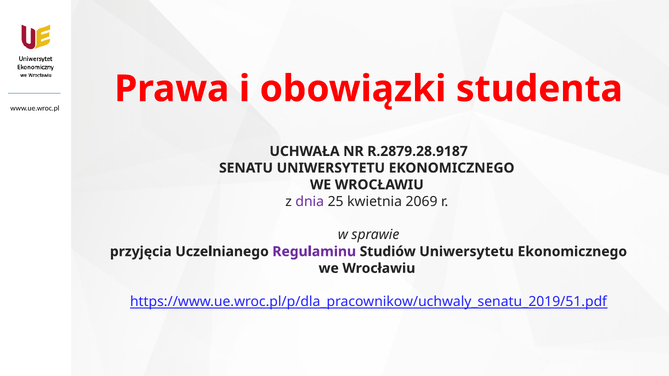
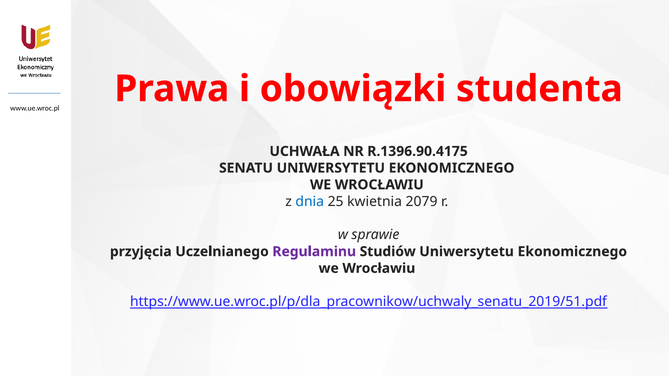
R.2879.28.9187: R.2879.28.9187 -> R.1396.90.4175
dnia colour: purple -> blue
2069: 2069 -> 2079
